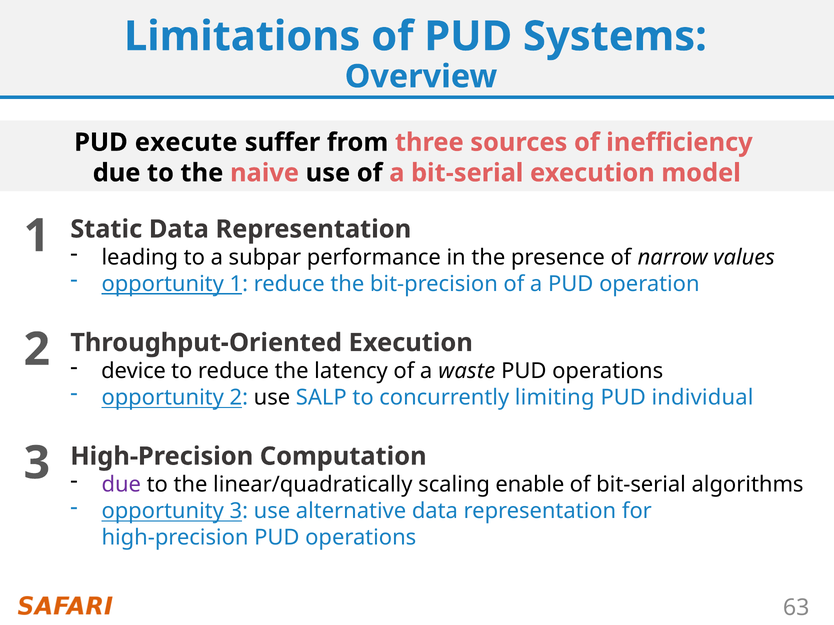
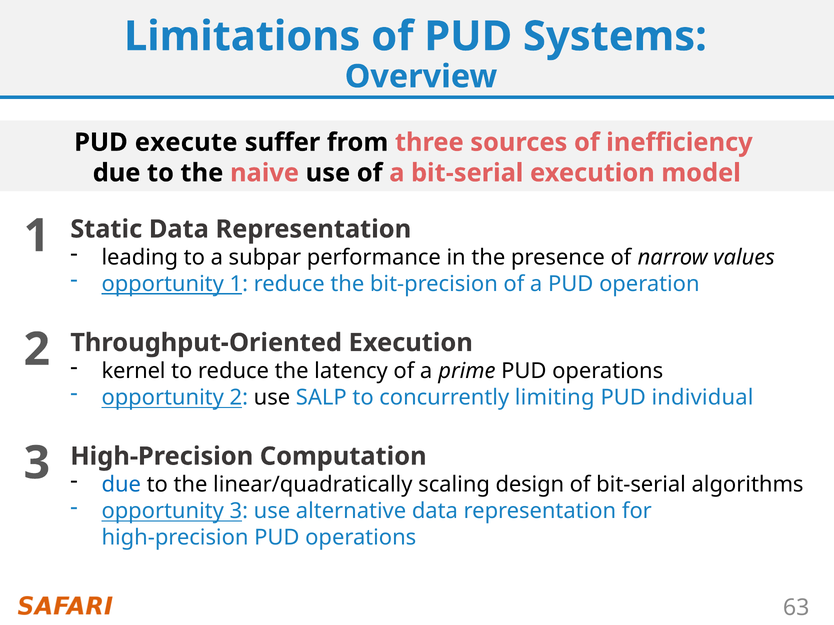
device: device -> kernel
waste: waste -> prime
due at (121, 485) colour: purple -> blue
enable: enable -> design
